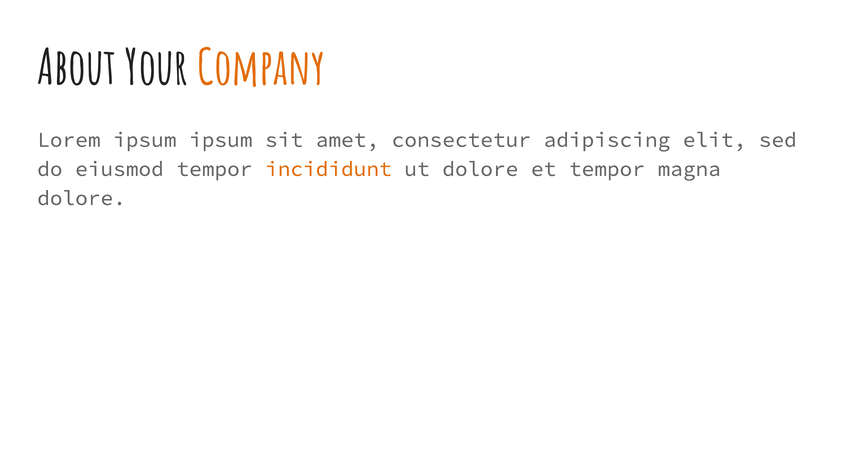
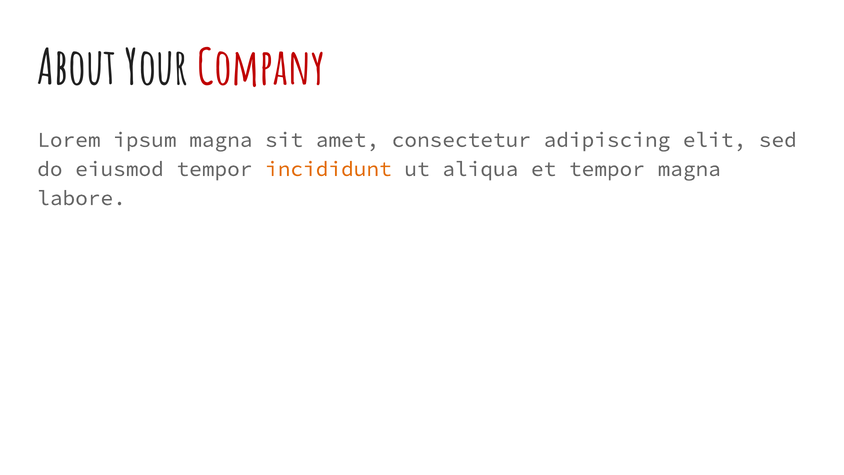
Company colour: orange -> red
ipsum ipsum: ipsum -> magna
ut dolore: dolore -> aliqua
dolore at (82, 198): dolore -> labore
